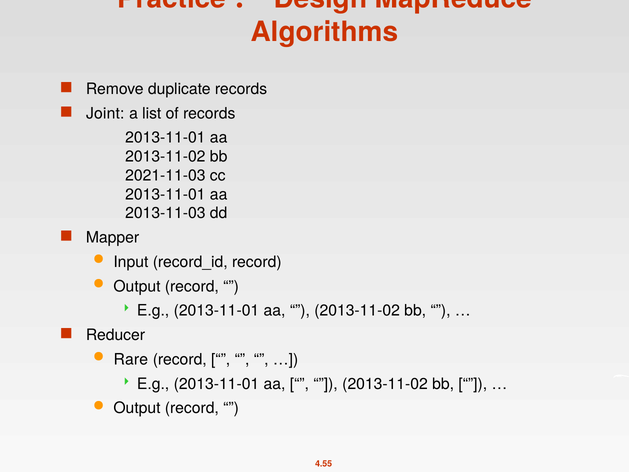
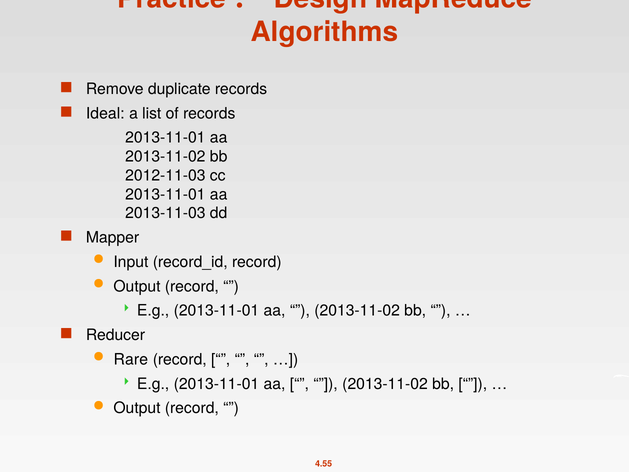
Joint: Joint -> Ideal
2021-11-03: 2021-11-03 -> 2012-11-03
